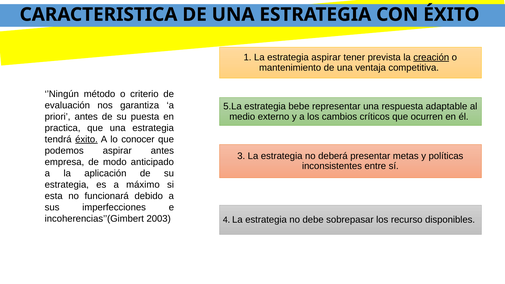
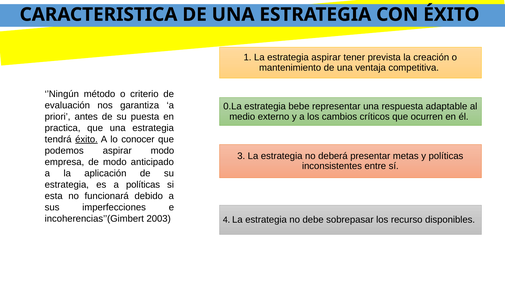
creación underline: present -> none
5.La: 5.La -> 0.La
aspirar antes: antes -> modo
a máximo: máximo -> políticas
